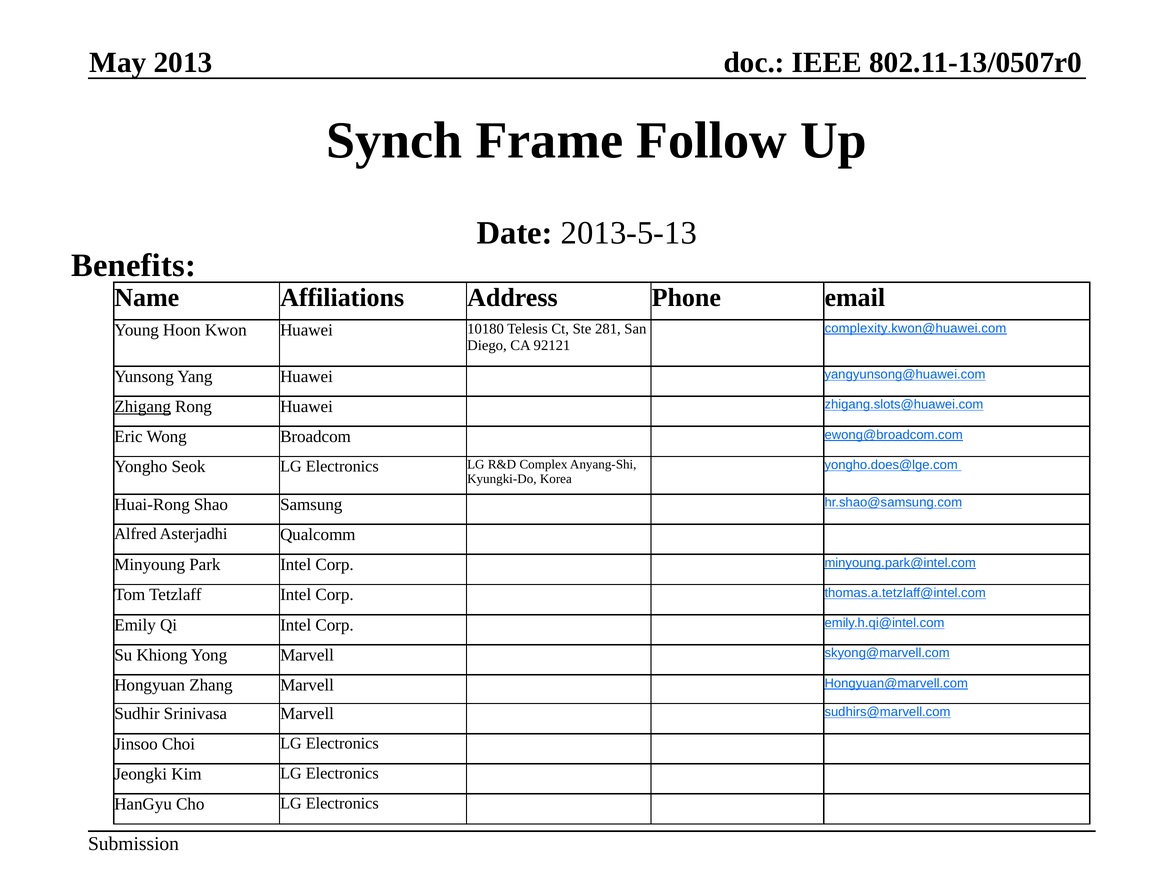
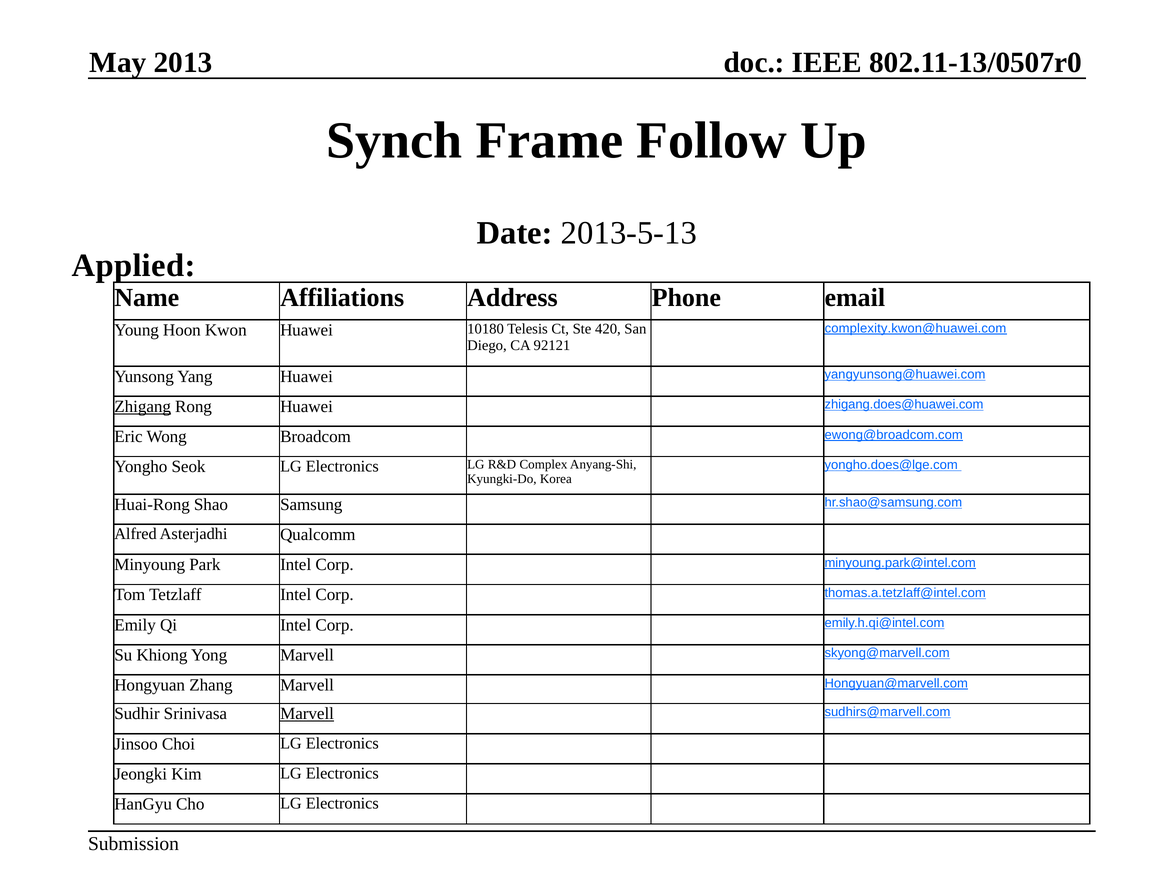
Benefits: Benefits -> Applied
281: 281 -> 420
zhigang.slots@huawei.com: zhigang.slots@huawei.com -> zhigang.does@huawei.com
Marvell at (307, 714) underline: none -> present
